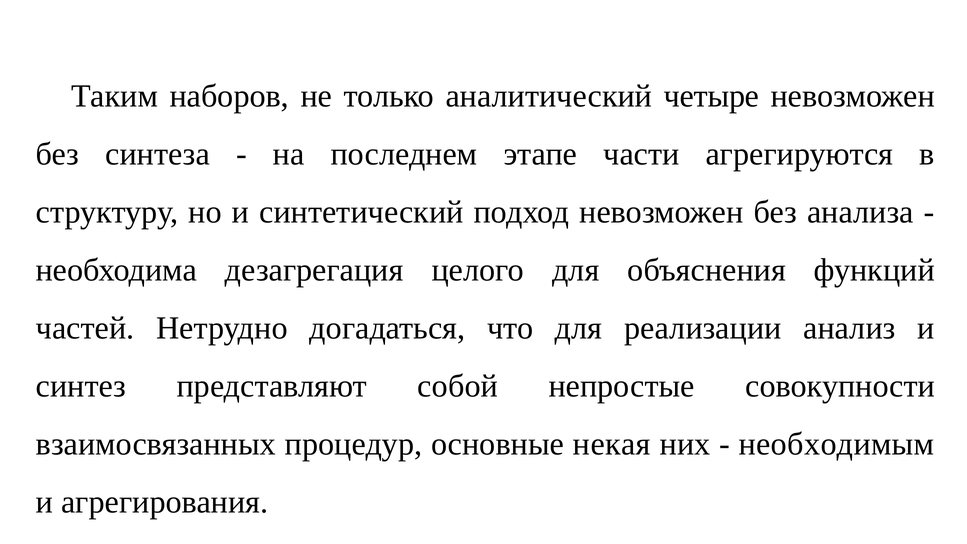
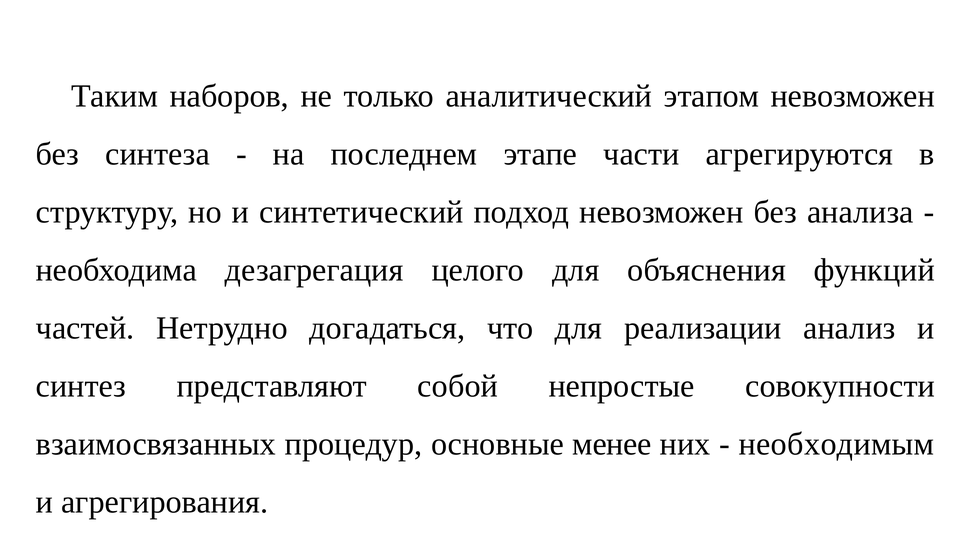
четыре: четыре -> этапом
некая: некая -> менее
